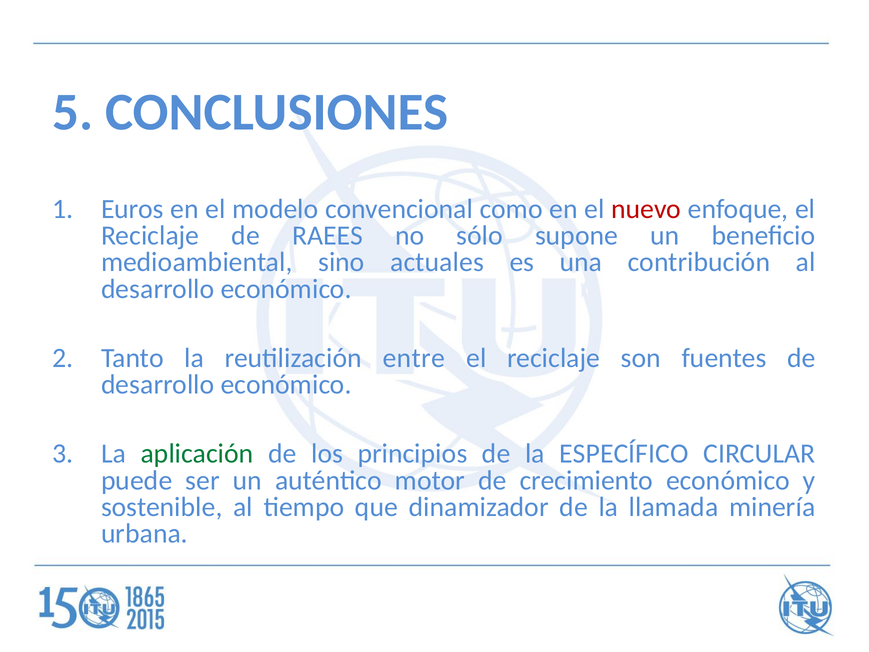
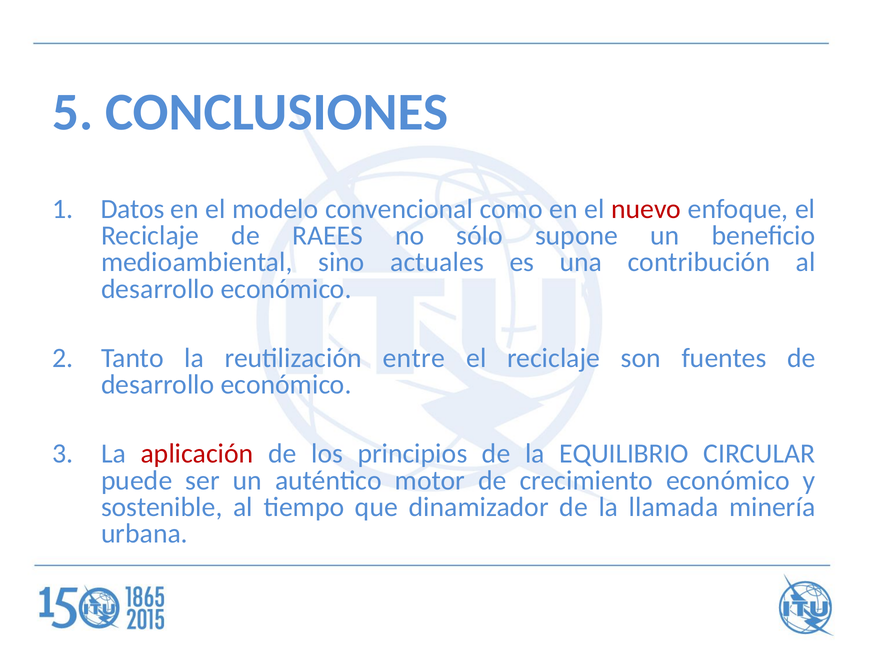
Euros: Euros -> Datos
aplicación colour: green -> red
ESPECÍFICO: ESPECÍFICO -> EQUILIBRIO
